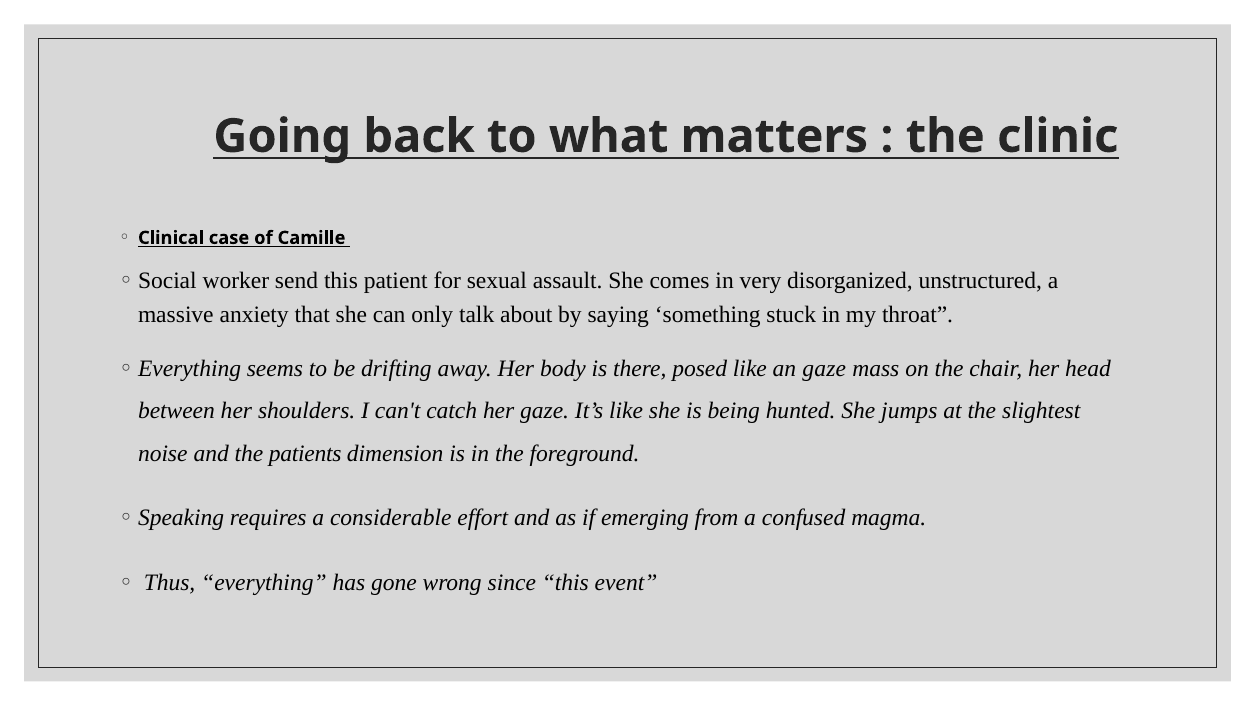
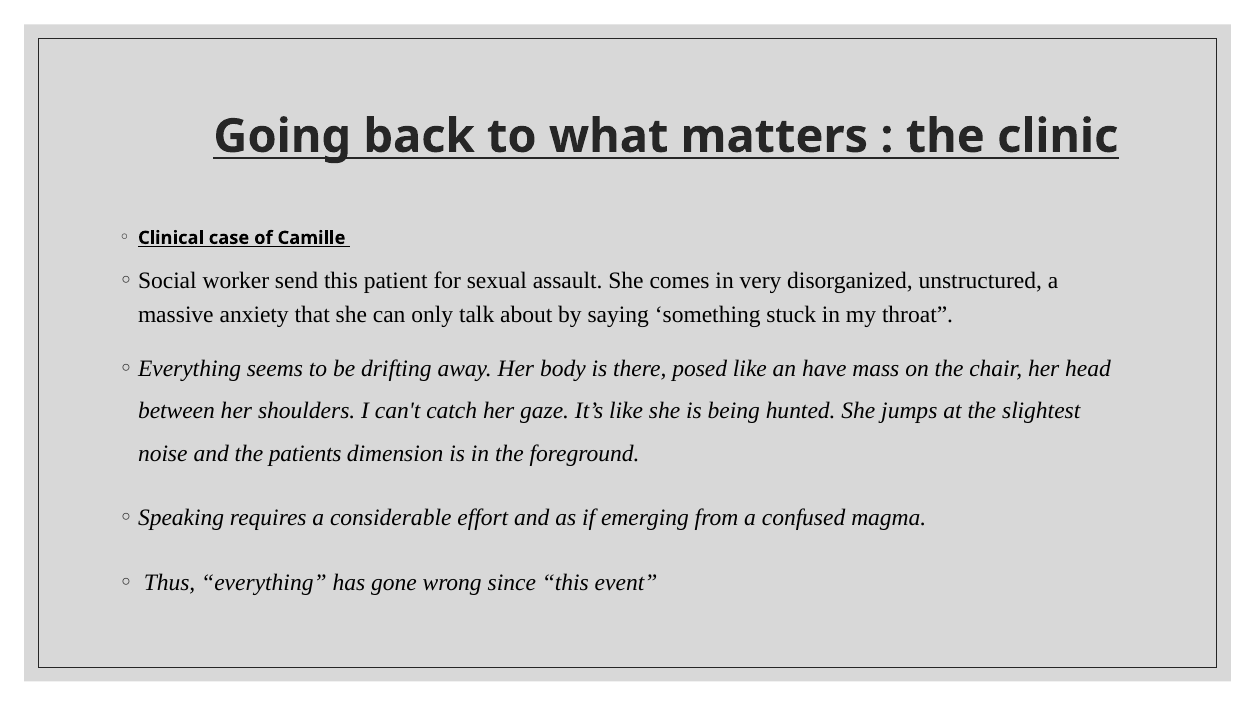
an gaze: gaze -> have
